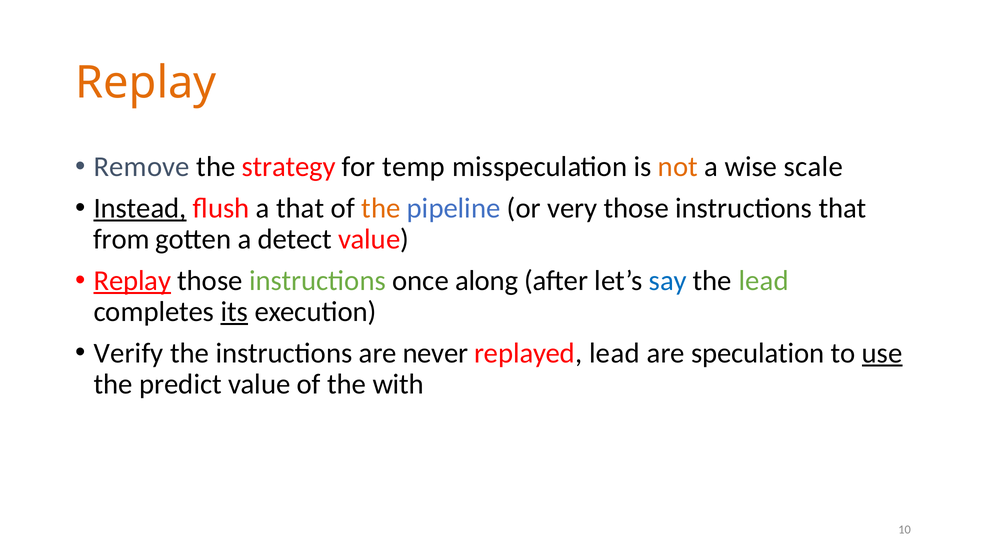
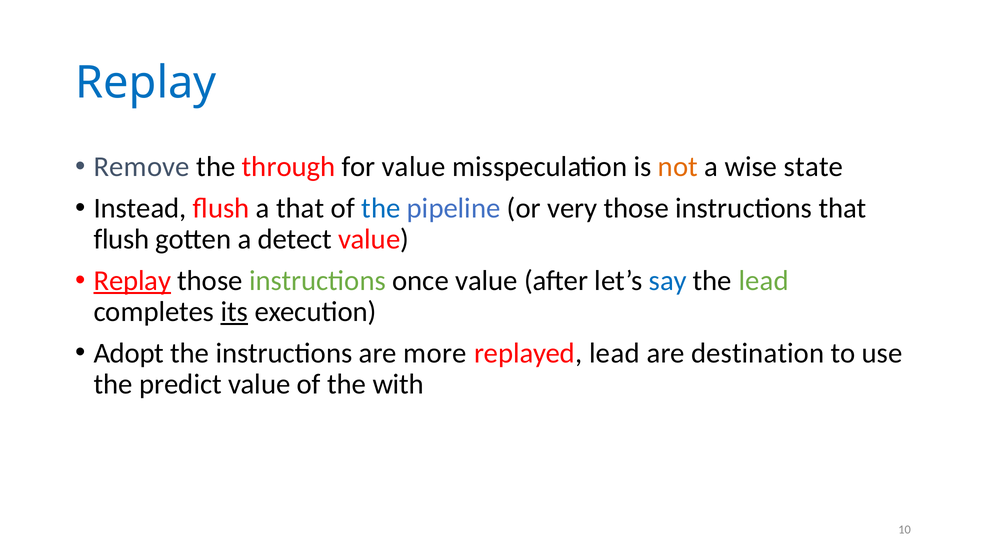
Replay at (146, 83) colour: orange -> blue
strategy: strategy -> through
for temp: temp -> value
scale: scale -> state
Instead underline: present -> none
the at (381, 208) colour: orange -> blue
from at (121, 239): from -> flush
once along: along -> value
Verify: Verify -> Adopt
never: never -> more
speculation: speculation -> destination
use underline: present -> none
